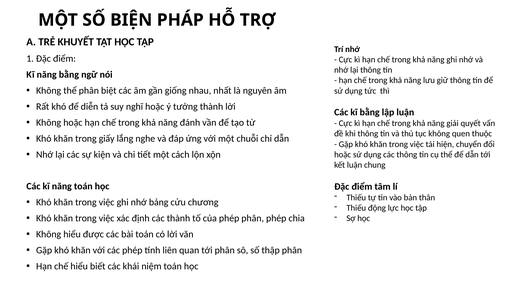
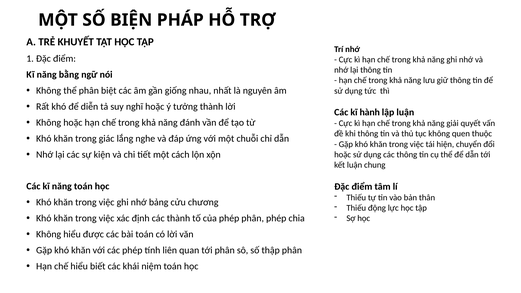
kĩ bằng: bằng -> hành
giấy: giấy -> giác
